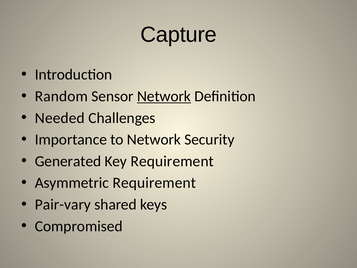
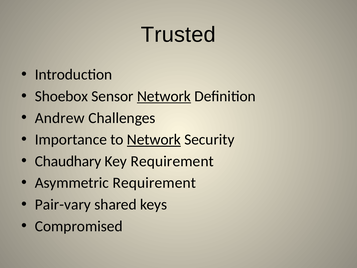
Capture: Capture -> Trusted
Random: Random -> Shoebox
Needed: Needed -> Andrew
Network at (154, 139) underline: none -> present
Generated: Generated -> Chaudhary
